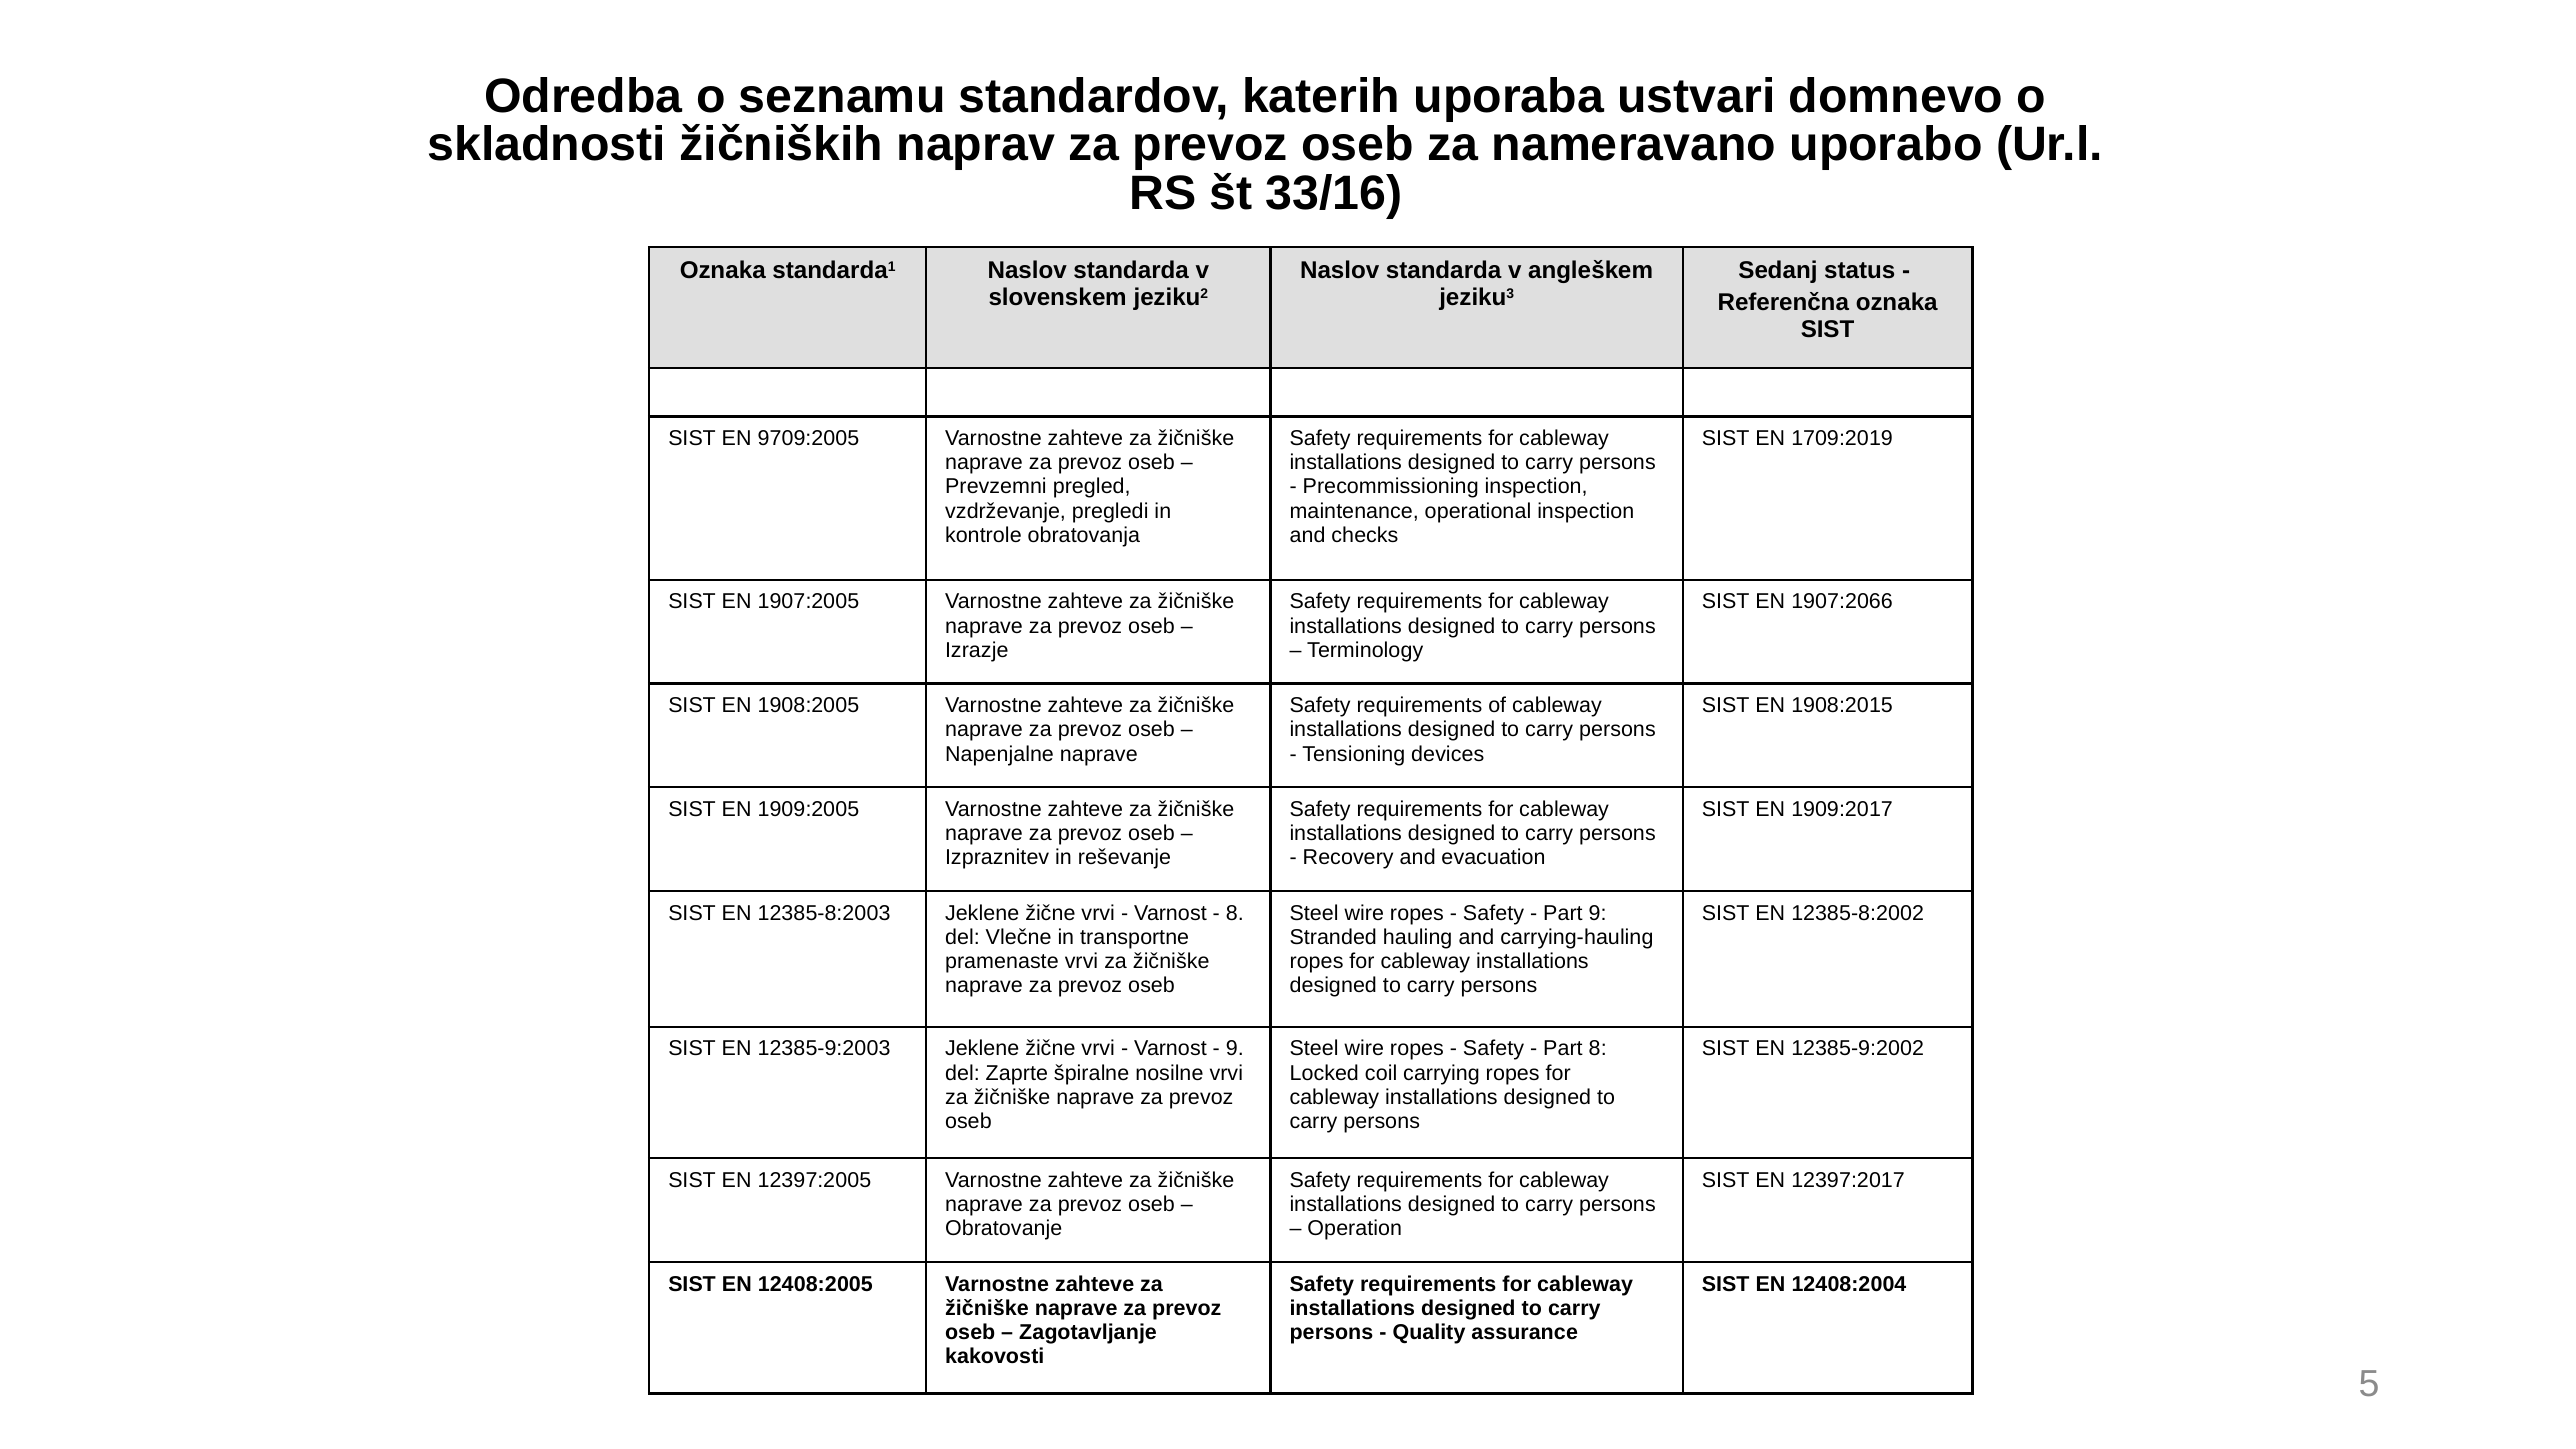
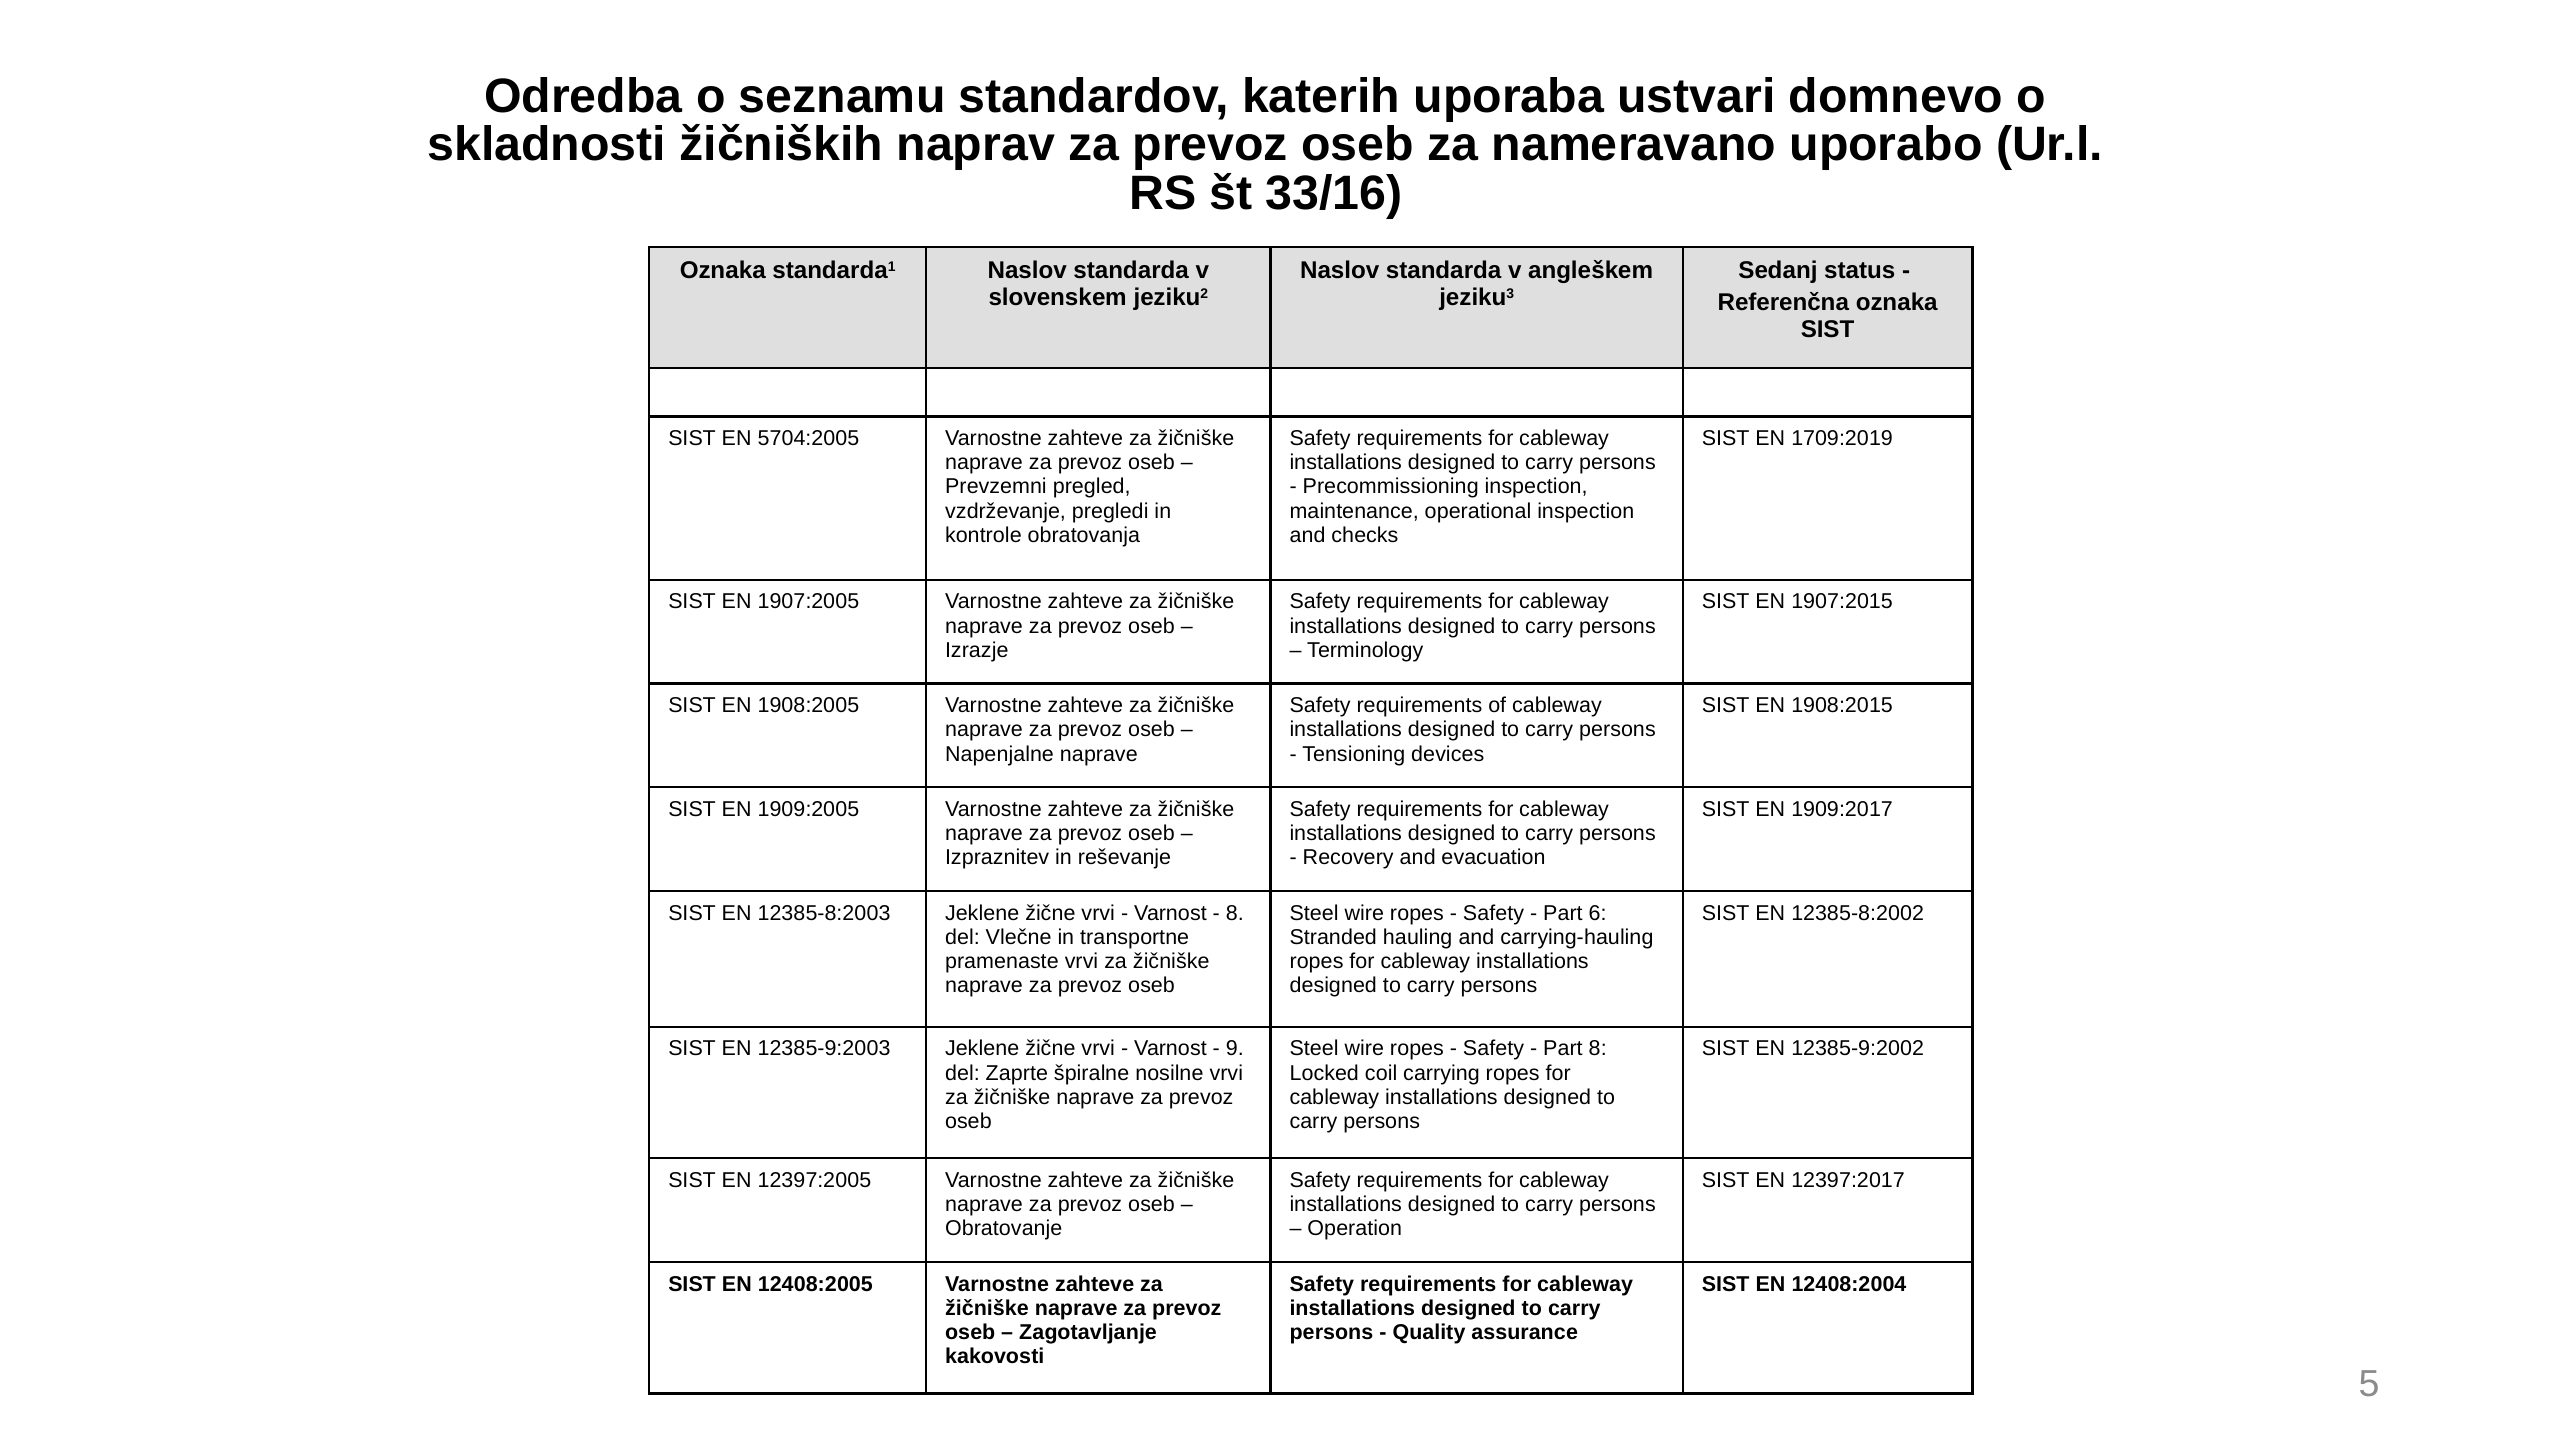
9709:2005: 9709:2005 -> 5704:2005
1907:2066: 1907:2066 -> 1907:2015
Part 9: 9 -> 6
